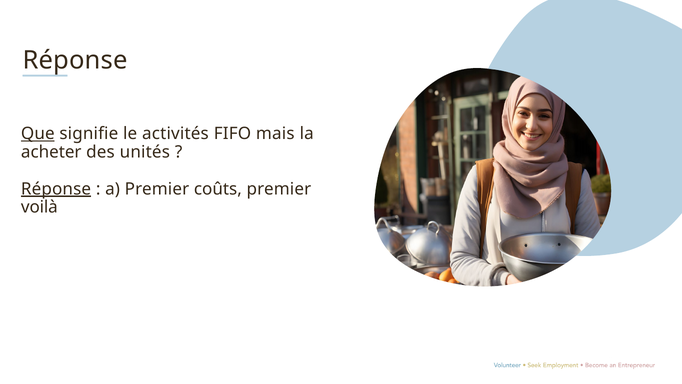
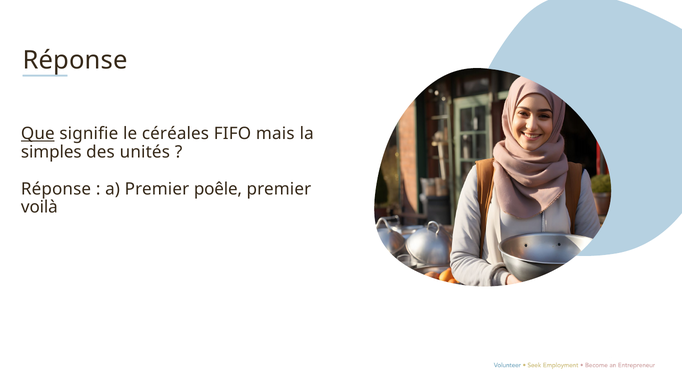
activités: activités -> céréales
acheter: acheter -> simples
Réponse at (56, 189) underline: present -> none
coûts: coûts -> poêle
